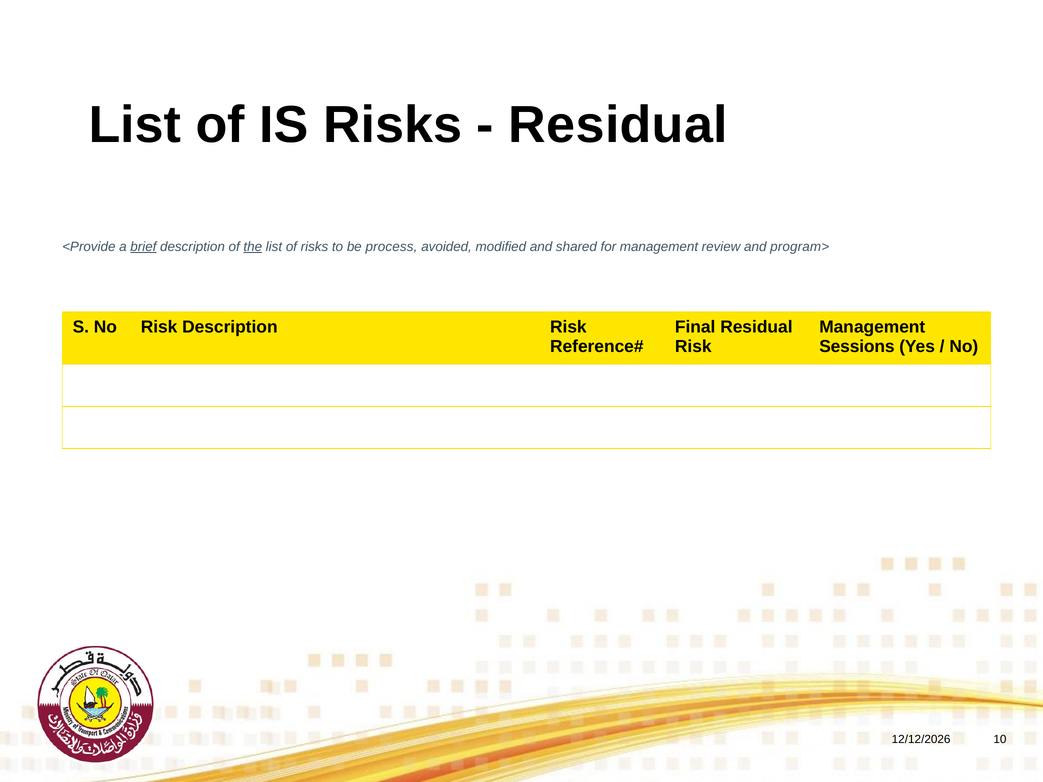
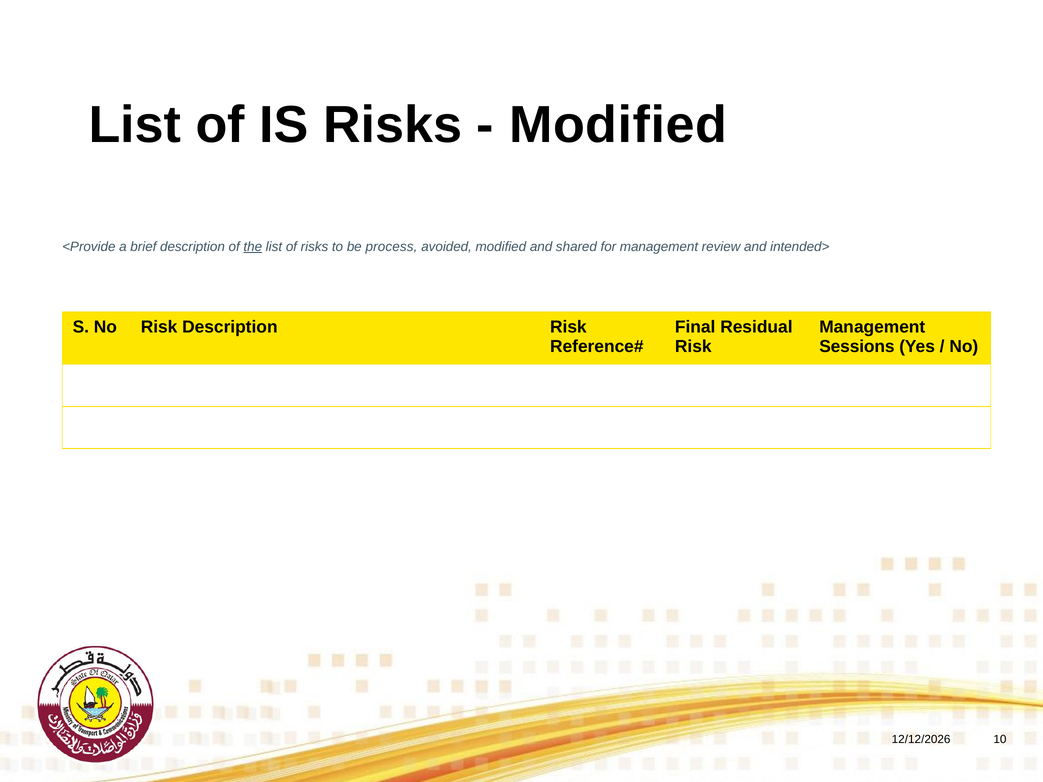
Residual at (618, 125): Residual -> Modified
brief underline: present -> none
program>: program> -> intended>
